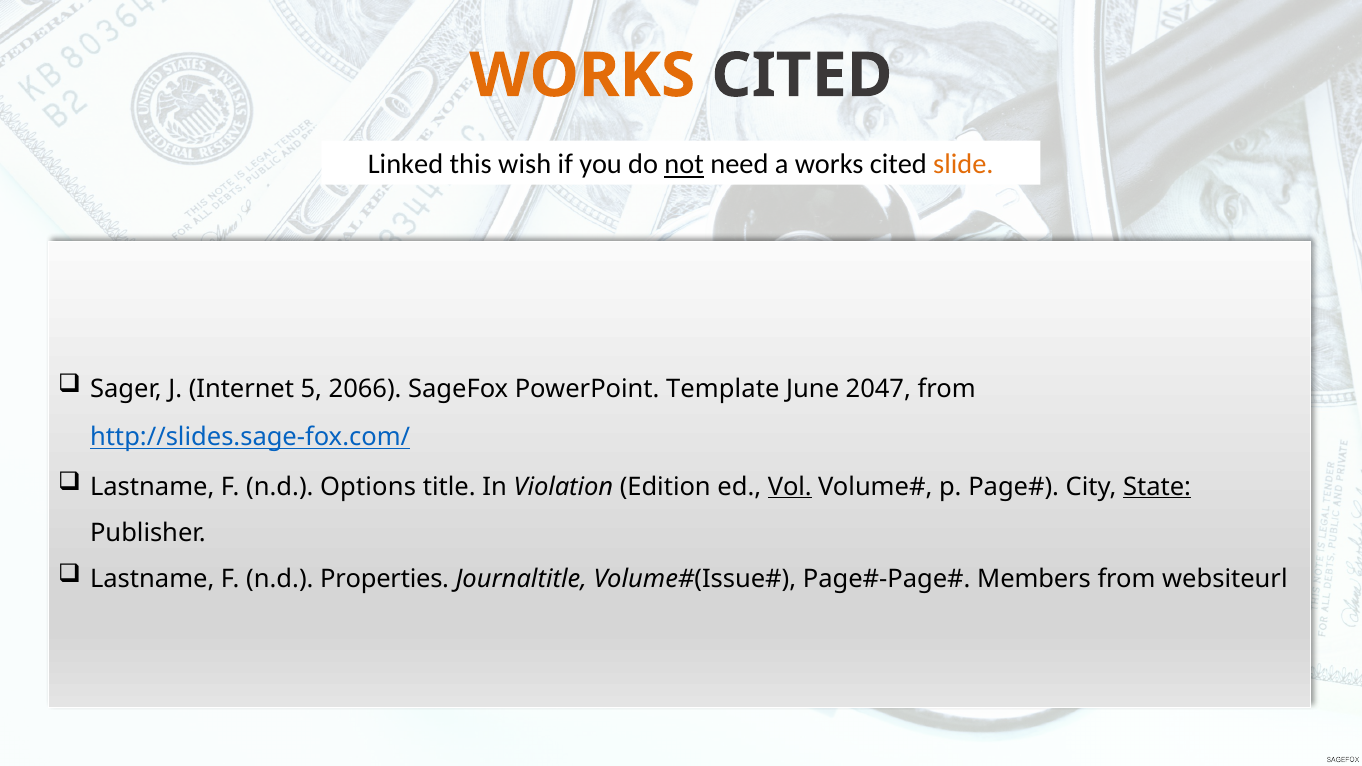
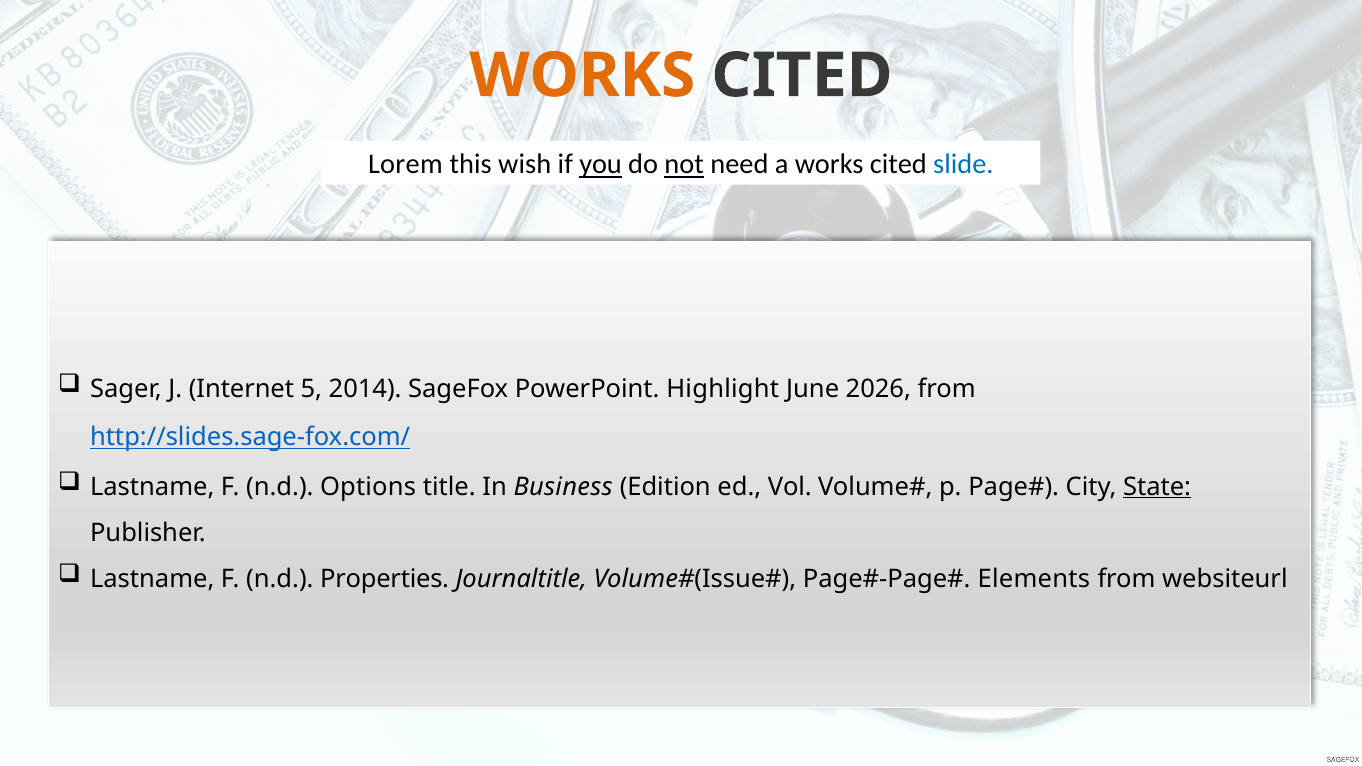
Linked: Linked -> Lorem
you underline: none -> present
slide colour: orange -> blue
2066: 2066 -> 2014
Template: Template -> Highlight
2047: 2047 -> 2026
Violation: Violation -> Business
Vol underline: present -> none
Members: Members -> Elements
